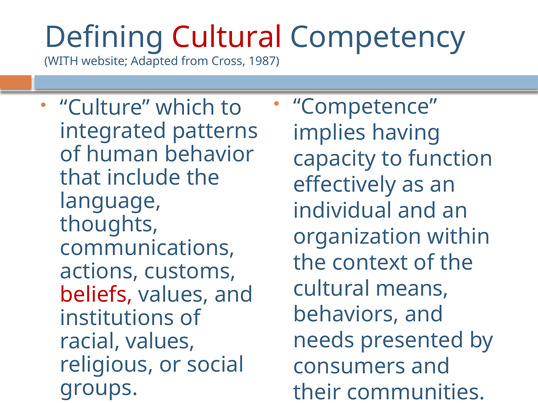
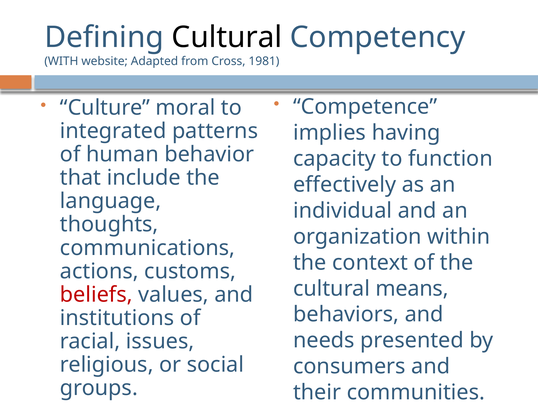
Cultural at (227, 37) colour: red -> black
1987: 1987 -> 1981
which: which -> moral
racial values: values -> issues
